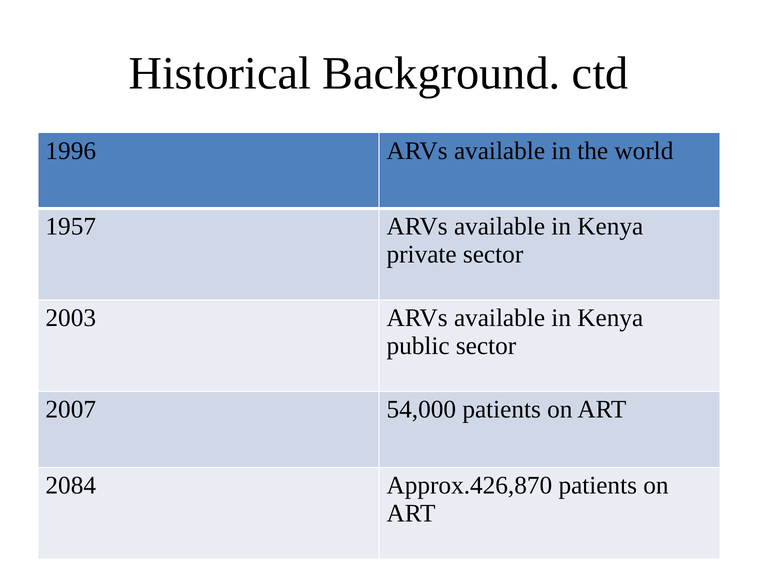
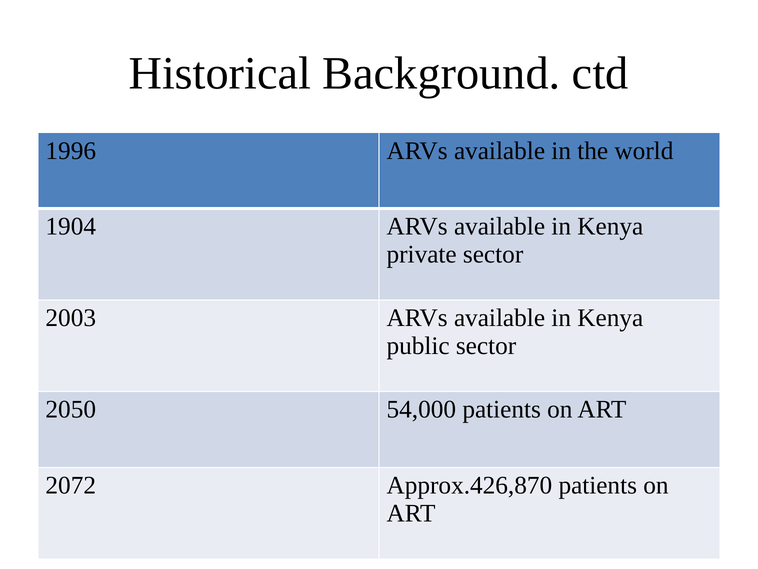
1957: 1957 -> 1904
2007: 2007 -> 2050
2084: 2084 -> 2072
